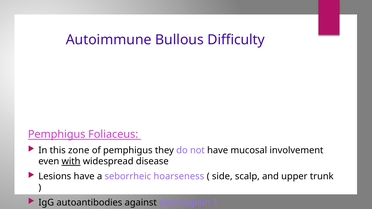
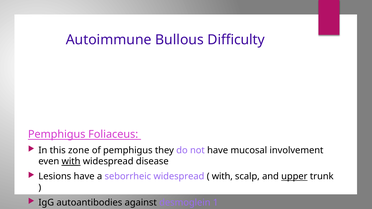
seborrheic hoarseness: hoarseness -> widespread
side at (222, 177): side -> with
upper underline: none -> present
